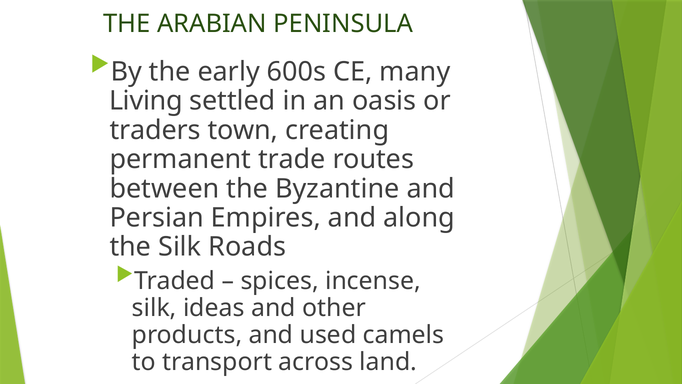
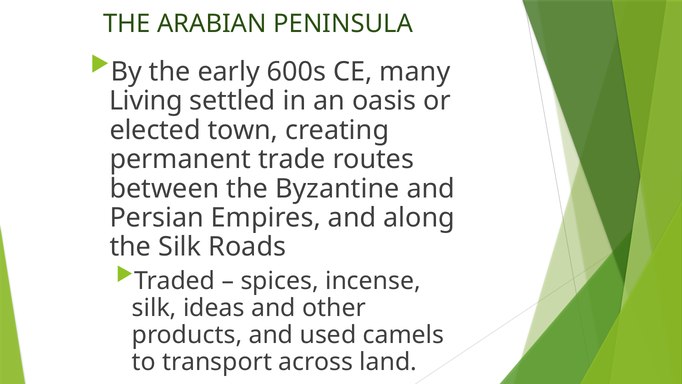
traders: traders -> elected
